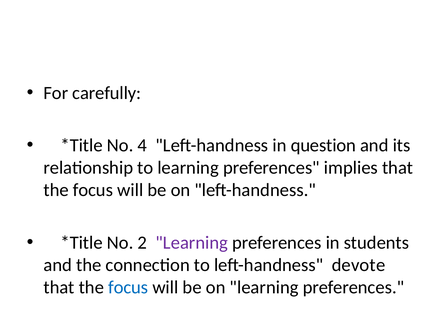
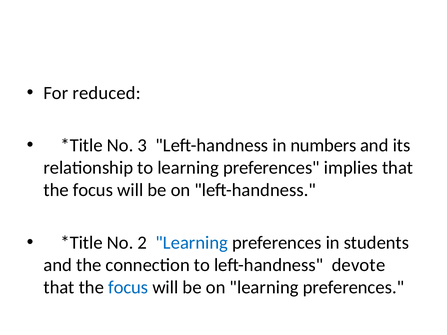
carefully: carefully -> reduced
4: 4 -> 3
question: question -> numbers
Learning at (192, 243) colour: purple -> blue
